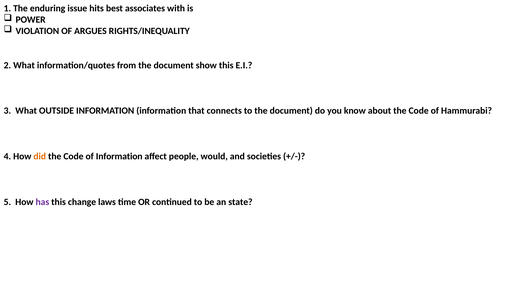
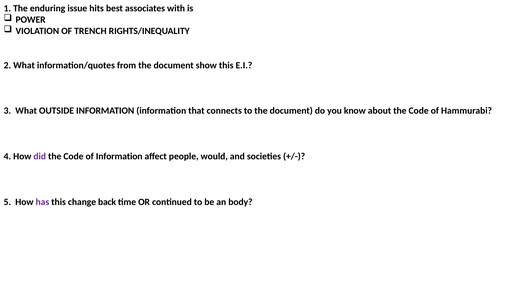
ARGUES: ARGUES -> TRENCH
did colour: orange -> purple
laws: laws -> back
state: state -> body
